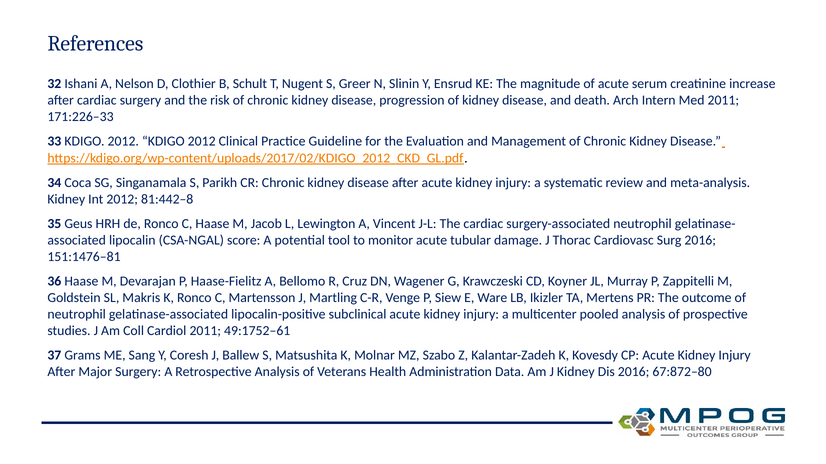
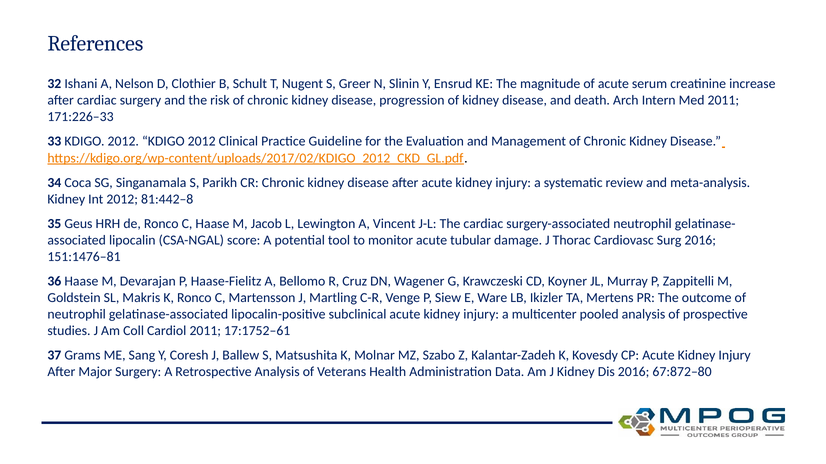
49:1752–61: 49:1752–61 -> 17:1752–61
